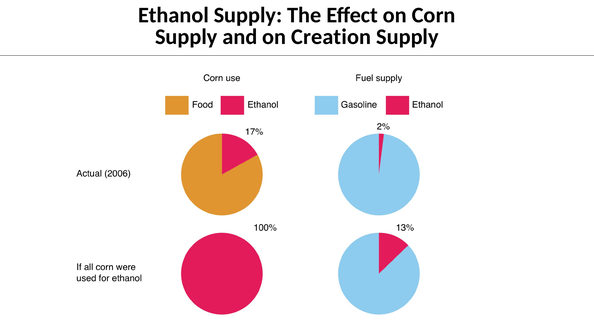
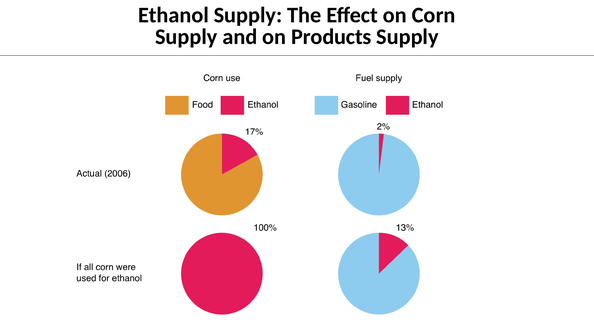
Creation: Creation -> Products
